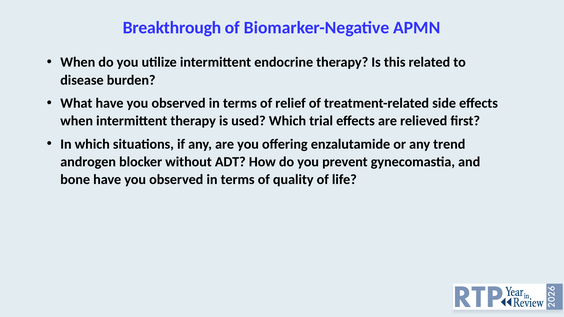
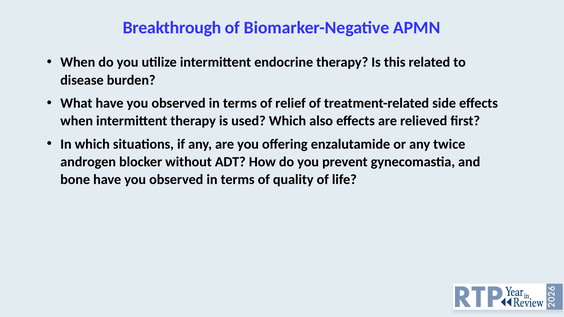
trial: trial -> also
trend: trend -> twice
